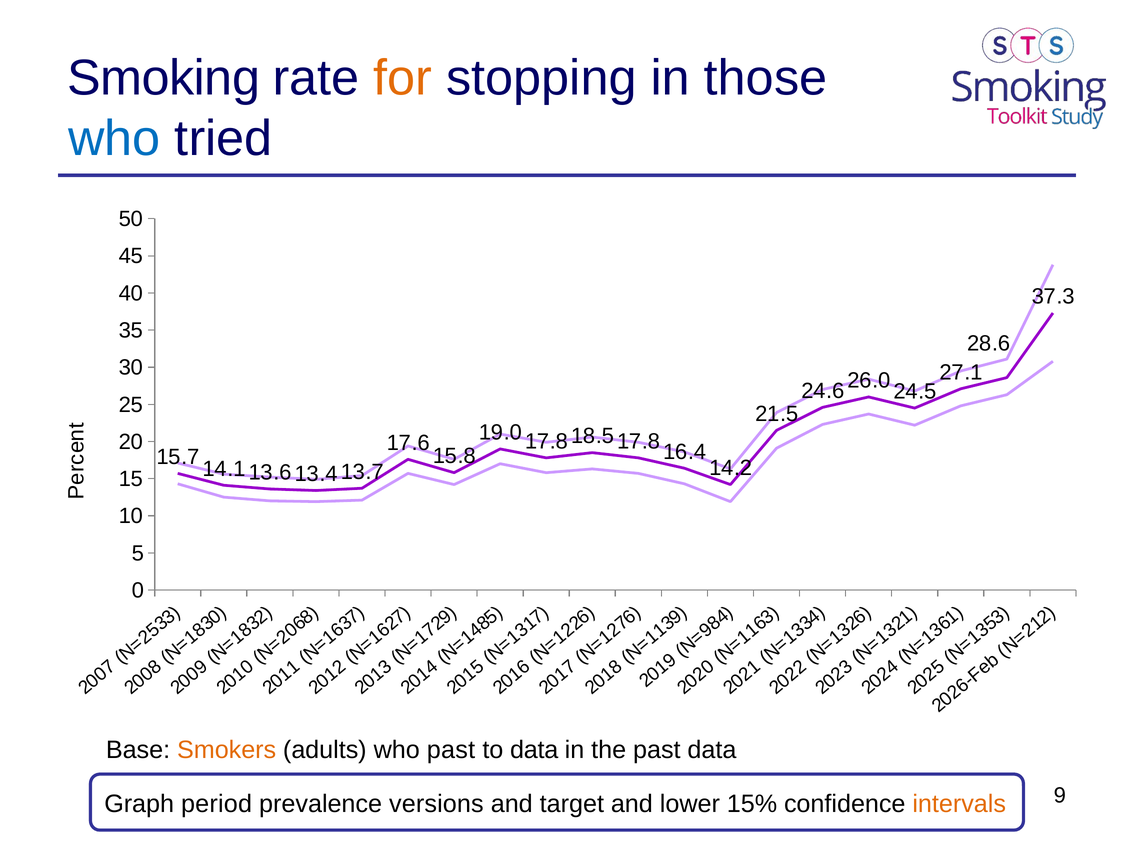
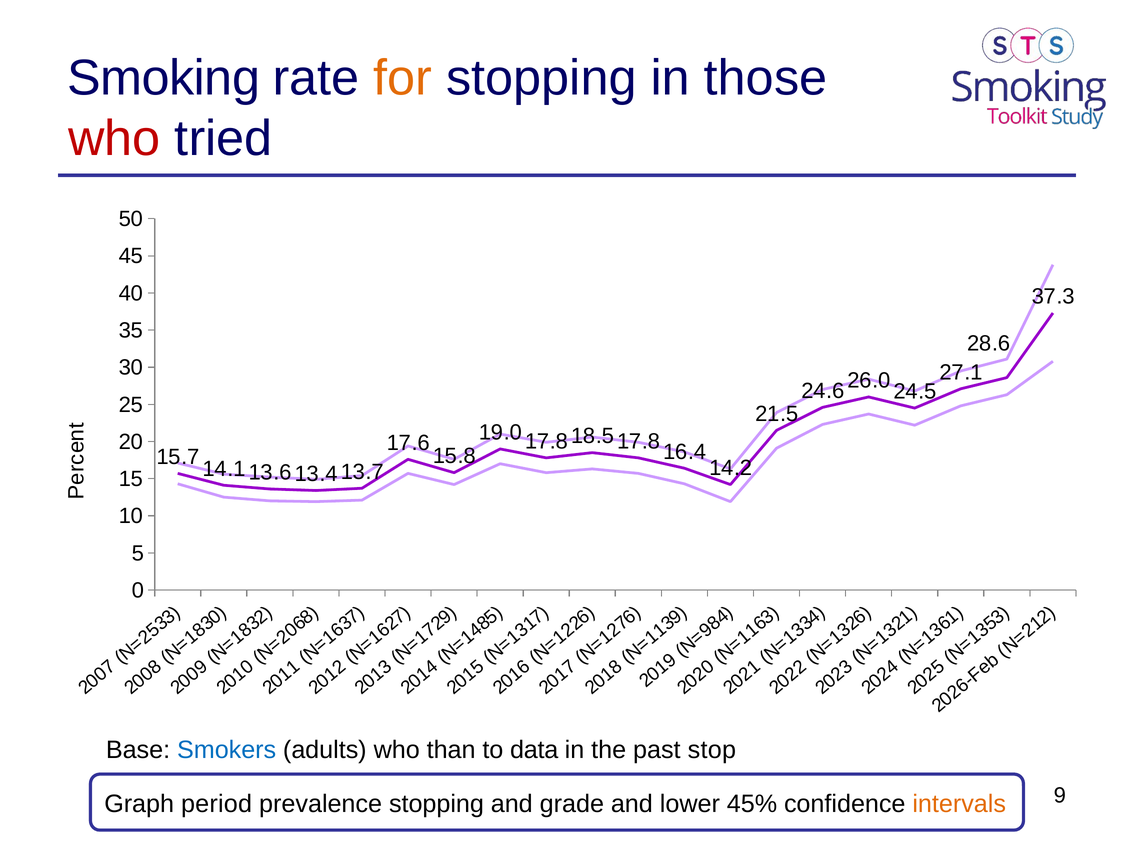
who at (114, 139) colour: blue -> red
Smokers colour: orange -> blue
who past: past -> than
past data: data -> stop
prevalence versions: versions -> stopping
target: target -> grade
15%: 15% -> 45%
